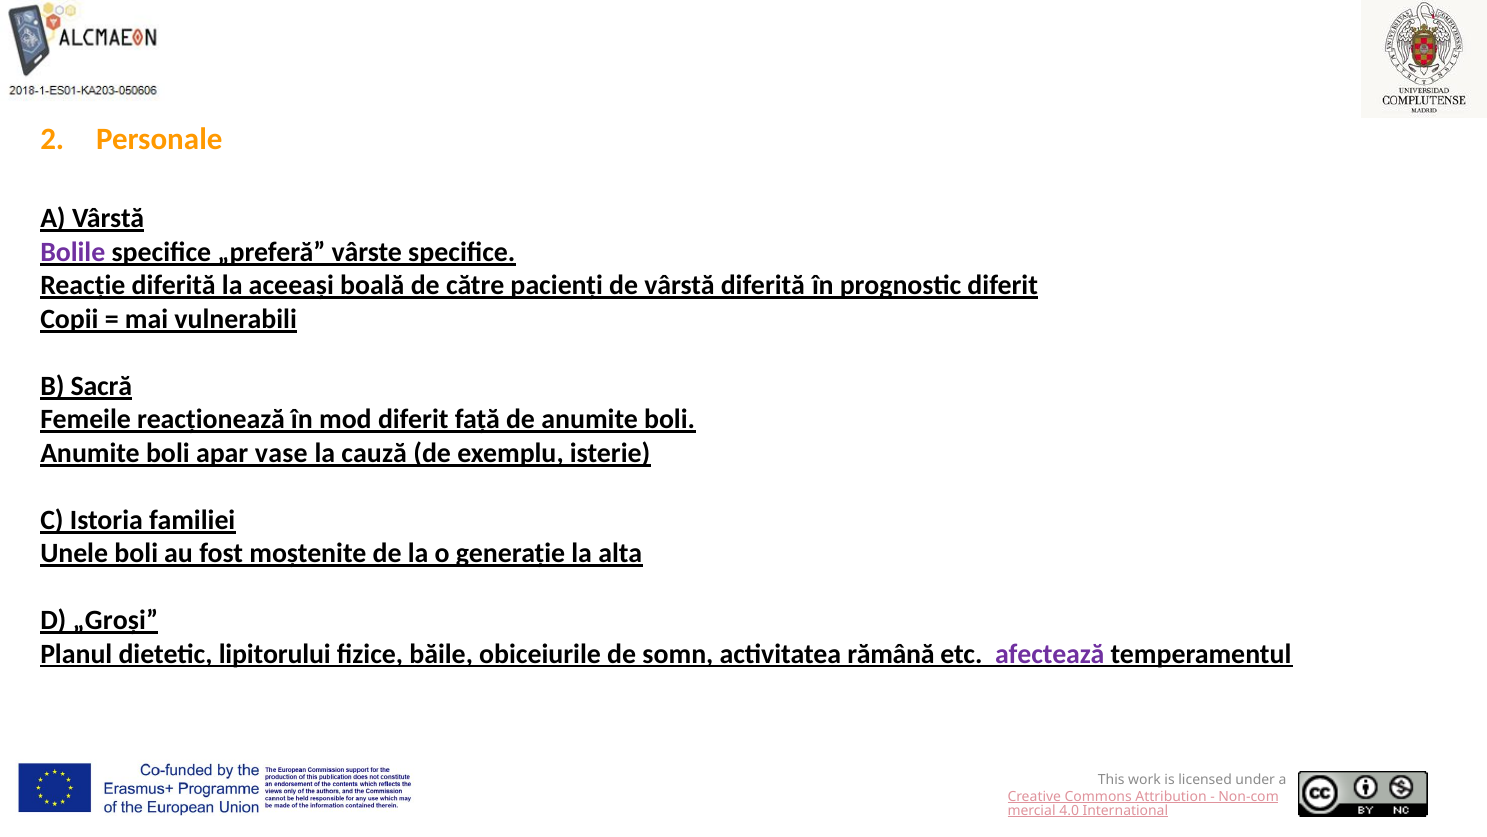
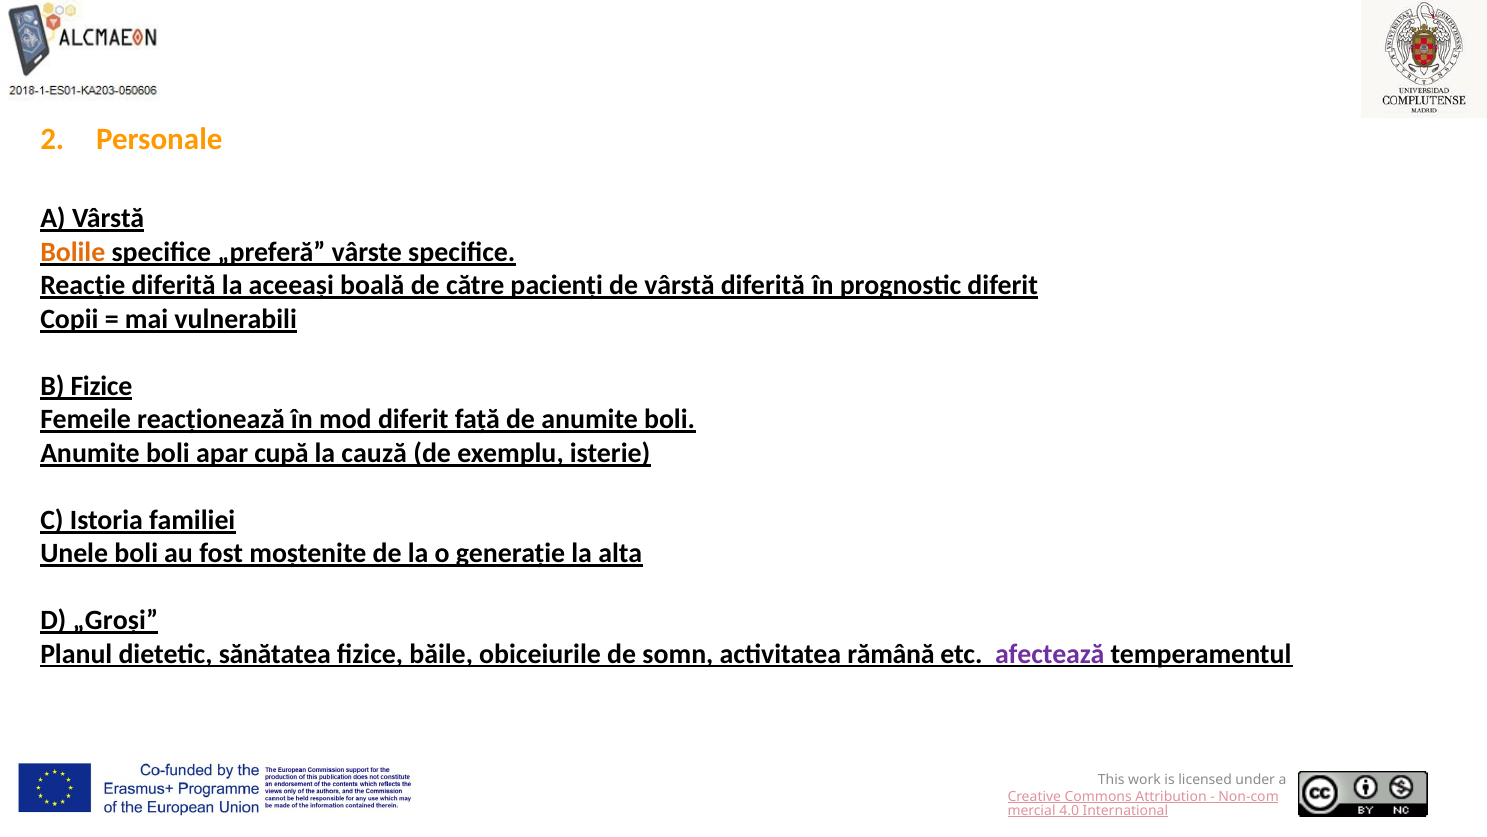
Bolile colour: purple -> orange
B Sacră: Sacră -> Fizice
vase: vase -> cupă
lipitorului: lipitorului -> sănătatea
